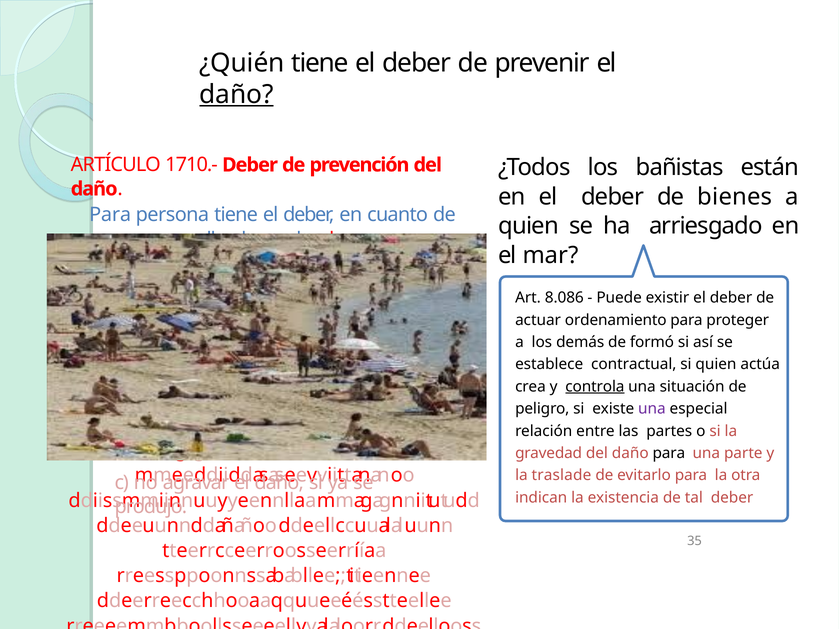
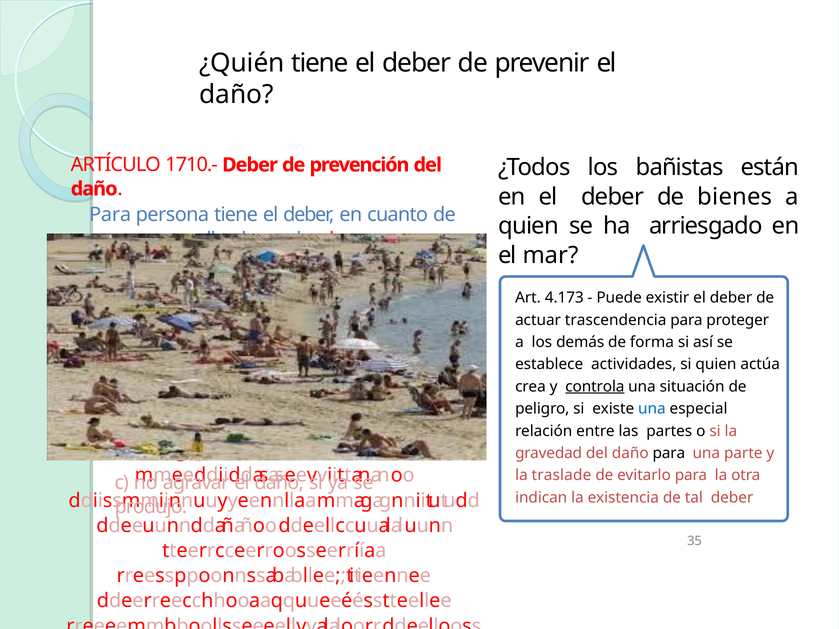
daño at (236, 95) underline: present -> none
8.086: 8.086 -> 4.173
ordenamiento: ordenamiento -> trascendencia
formó: formó -> forma
contractual: contractual -> actividades
una at (652, 409) colour: purple -> blue
